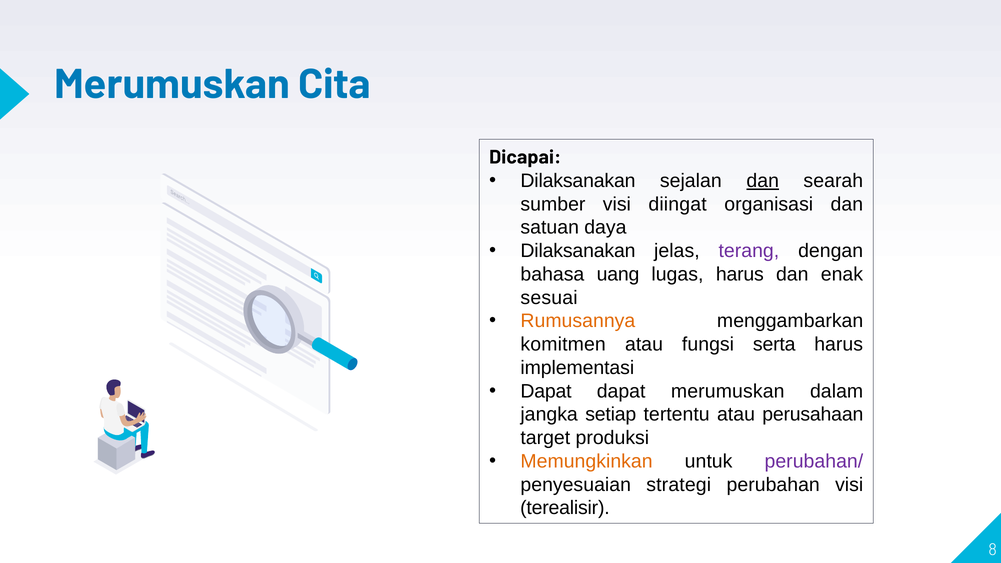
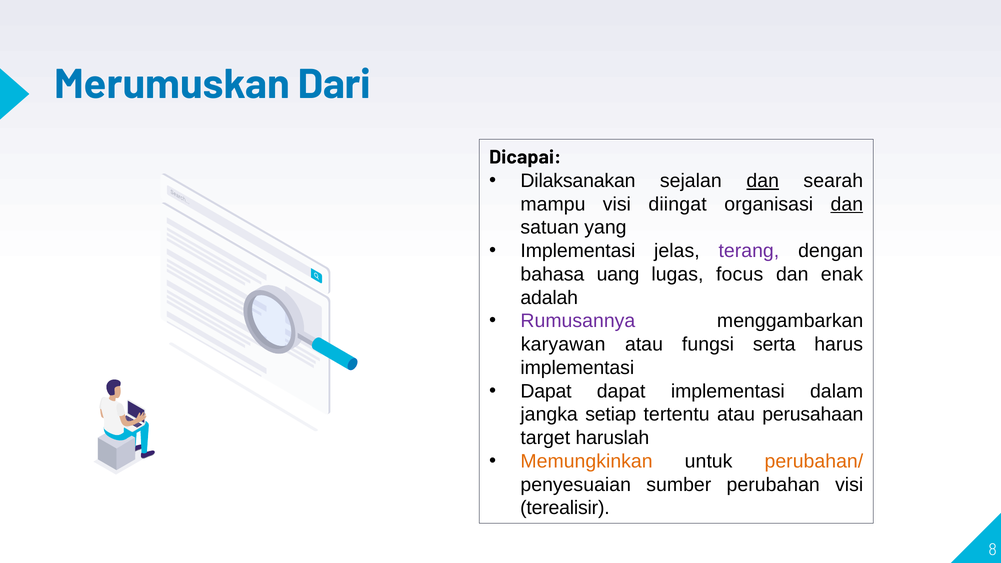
Cita: Cita -> Dari
sumber: sumber -> mampu
dan at (847, 204) underline: none -> present
daya: daya -> yang
Dilaksanakan at (578, 251): Dilaksanakan -> Implementasi
lugas harus: harus -> focus
sesuai: sesuai -> adalah
Rumusannya colour: orange -> purple
komitmen: komitmen -> karyawan
dapat merumuskan: merumuskan -> implementasi
produksi: produksi -> haruslah
perubahan/ colour: purple -> orange
strategi: strategi -> sumber
